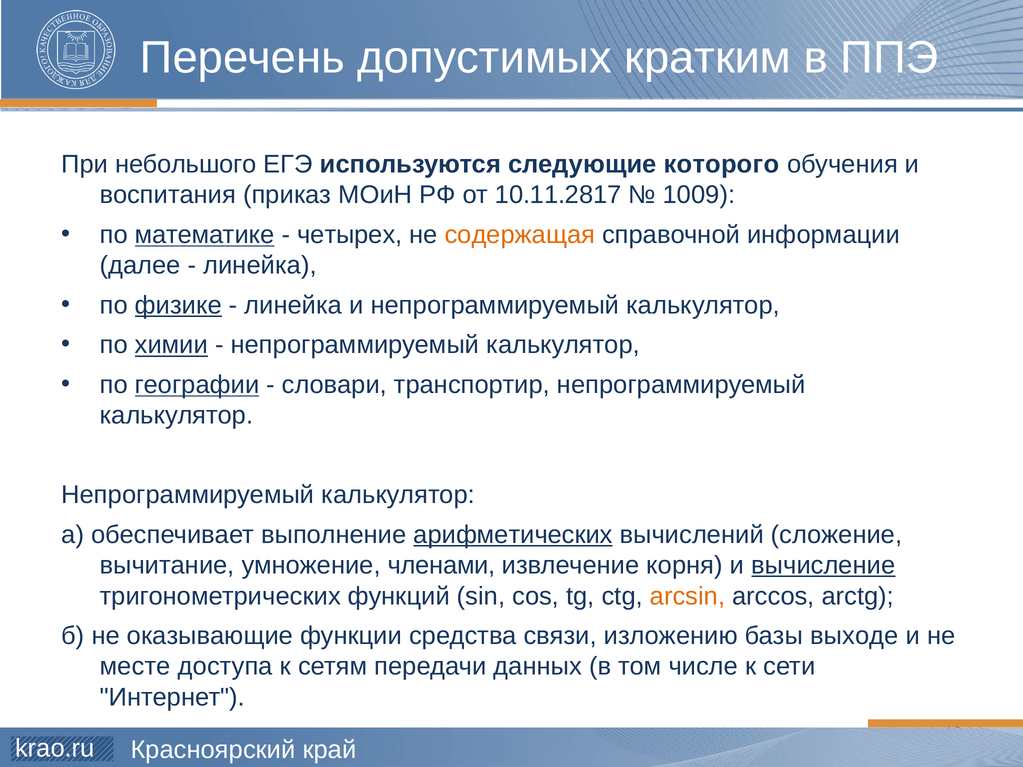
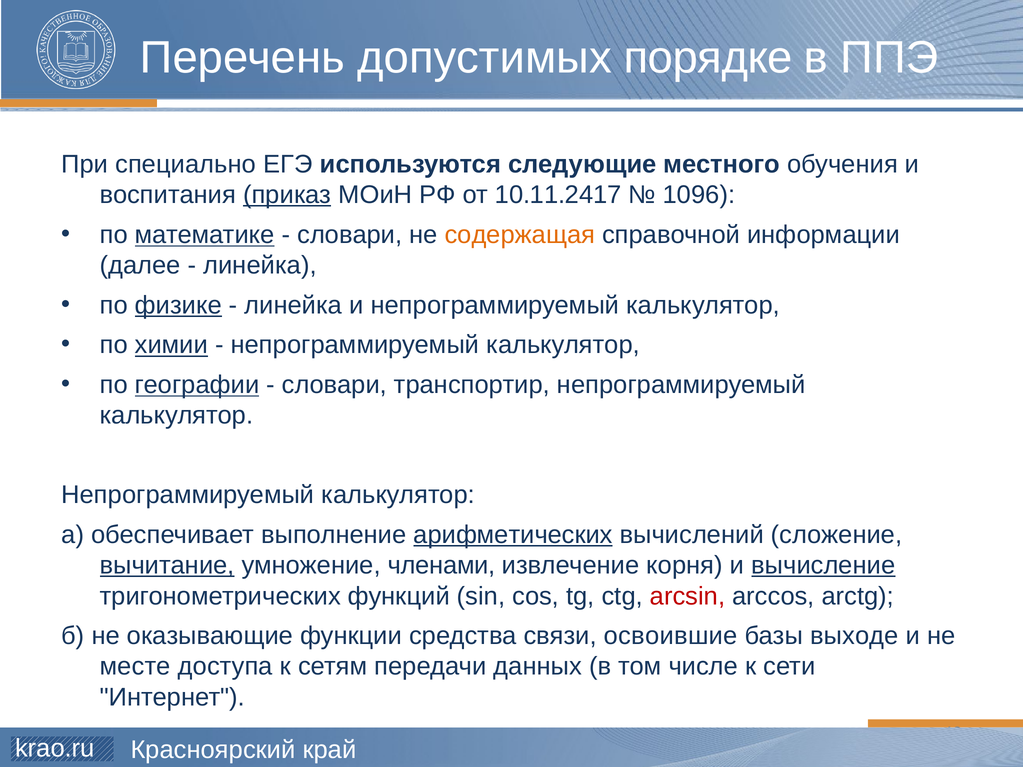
кратким: кратким -> порядке
небольшого: небольшого -> специально
которого: которого -> местного
приказ underline: none -> present
10.11.2817: 10.11.2817 -> 10.11.2417
1009: 1009 -> 1096
четырех at (350, 235): четырех -> словари
вычитание underline: none -> present
arcsin colour: orange -> red
изложению: изложению -> освоившие
